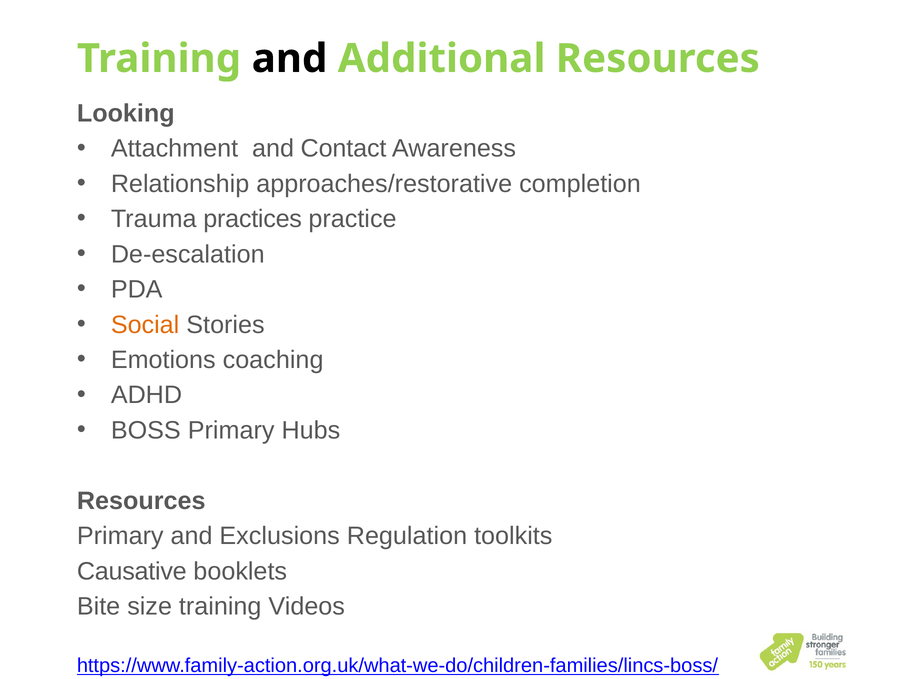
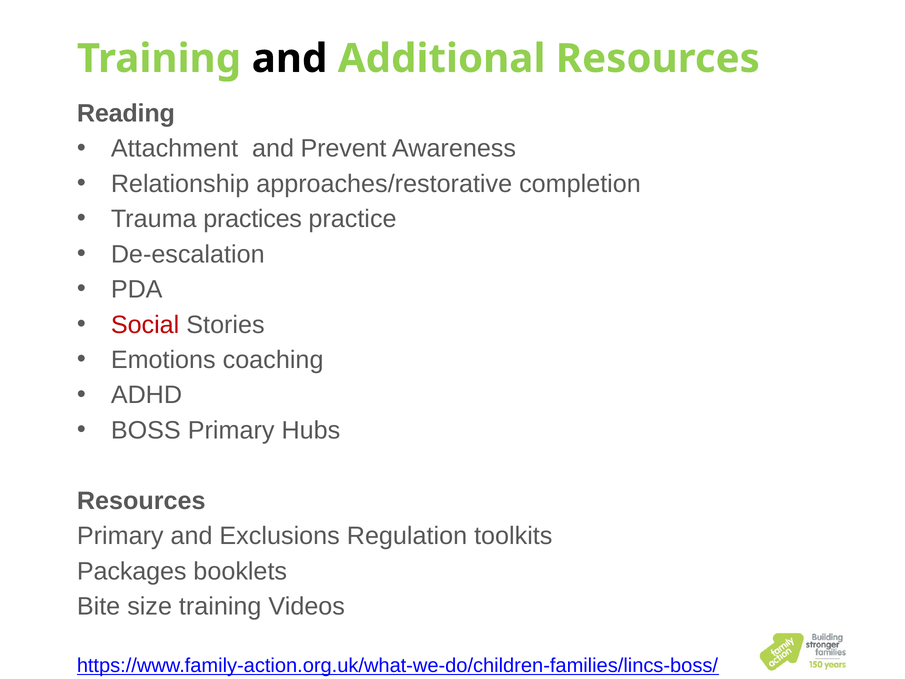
Looking: Looking -> Reading
Contact: Contact -> Prevent
Social colour: orange -> red
Causative: Causative -> Packages
